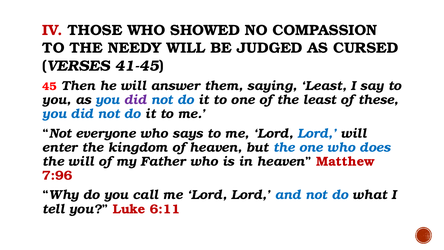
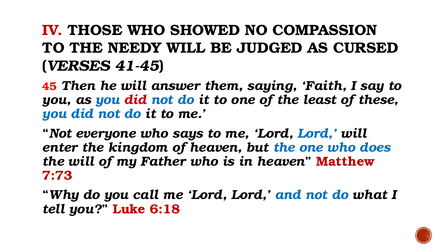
saying Least: Least -> Faith
did at (135, 100) colour: purple -> red
7:96: 7:96 -> 7:73
6:11: 6:11 -> 6:18
